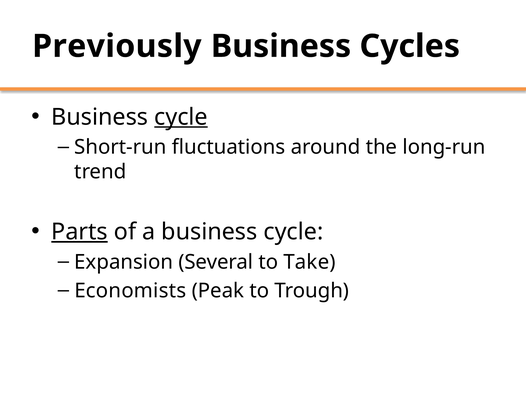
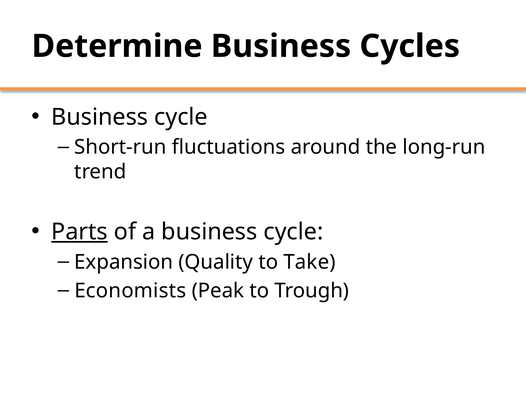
Previously: Previously -> Determine
cycle at (181, 117) underline: present -> none
Several: Several -> Quality
